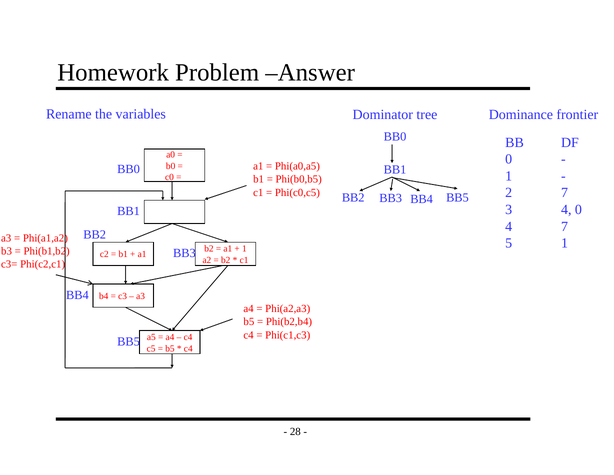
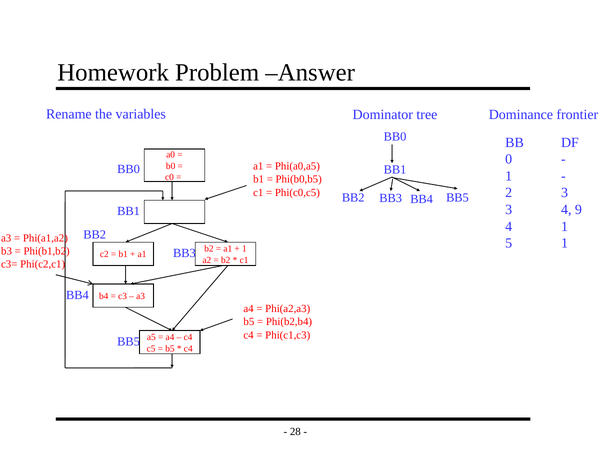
2 7: 7 -> 3
4 0: 0 -> 9
4 7: 7 -> 1
